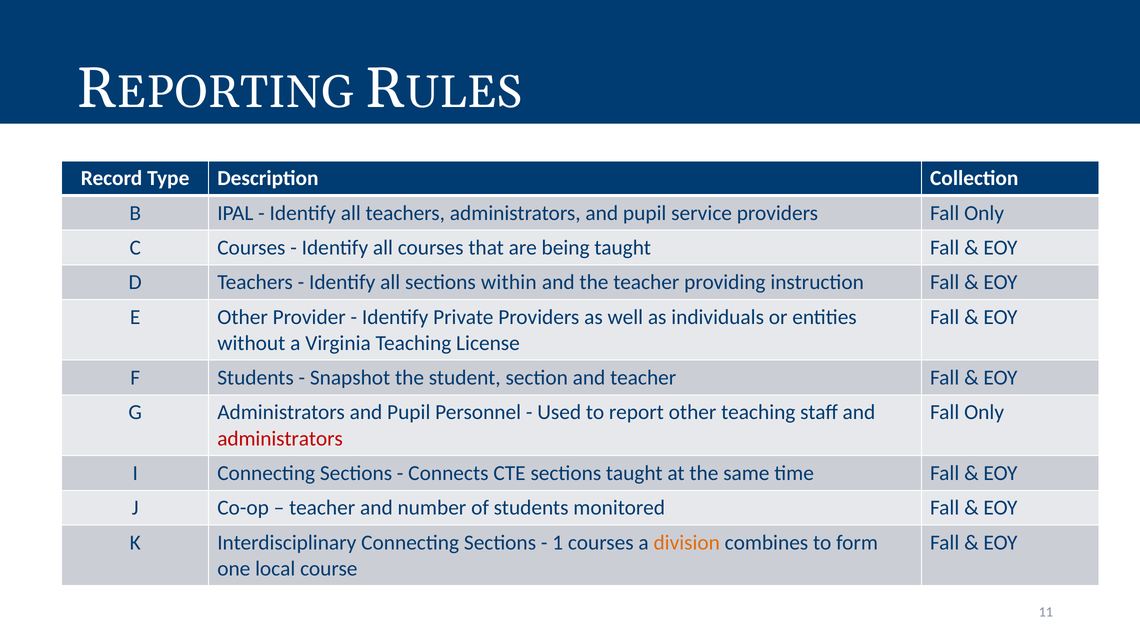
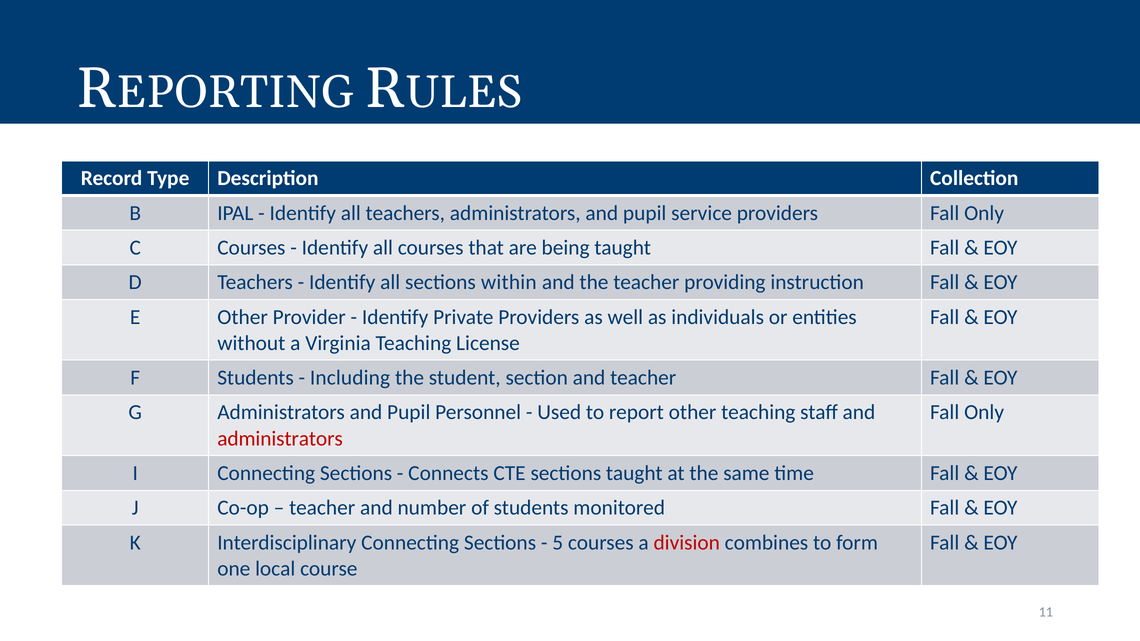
Snapshot: Snapshot -> Including
1: 1 -> 5
division colour: orange -> red
